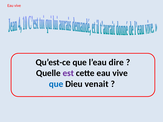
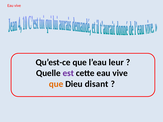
dire: dire -> leur
que at (56, 84) colour: blue -> orange
venait: venait -> disant
